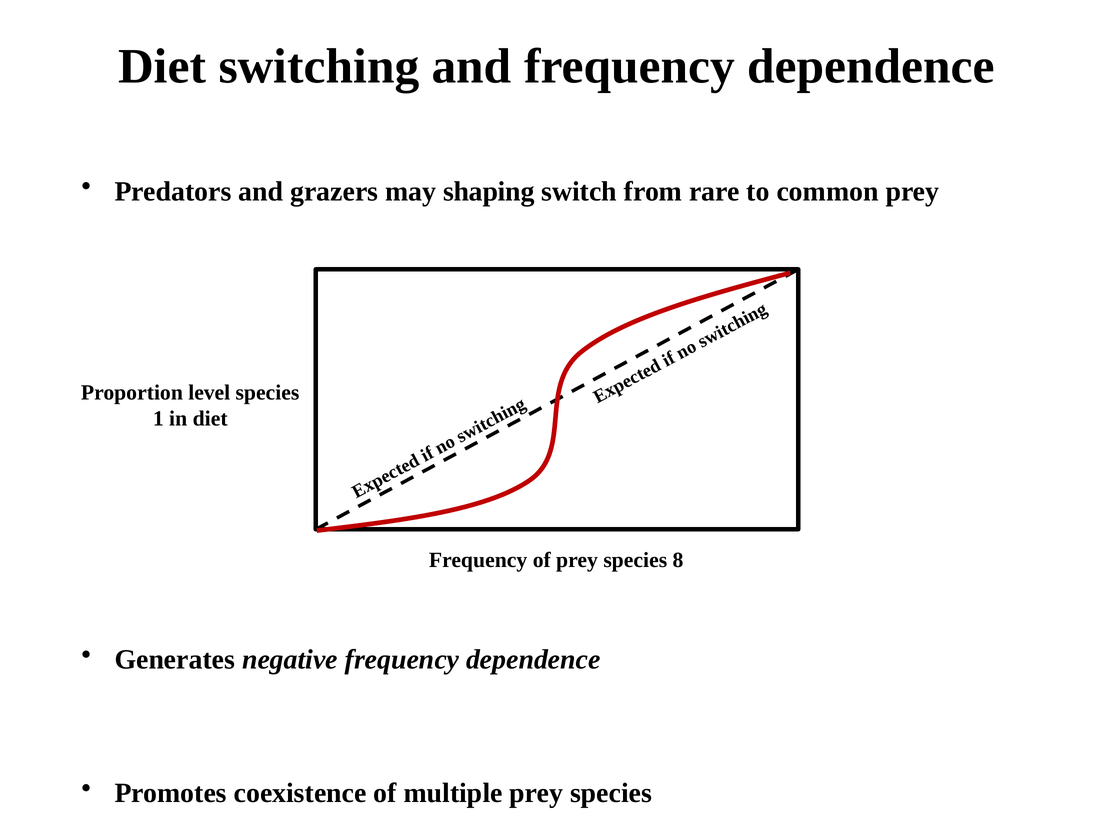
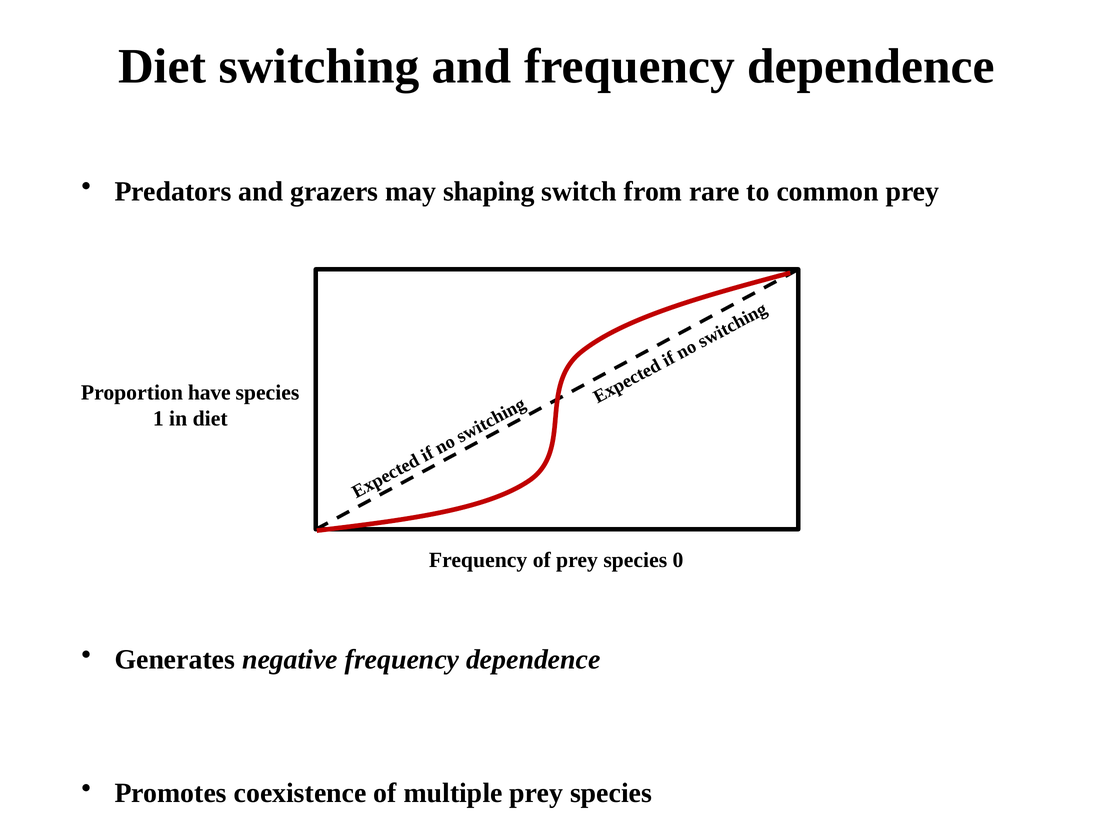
level: level -> have
8: 8 -> 0
